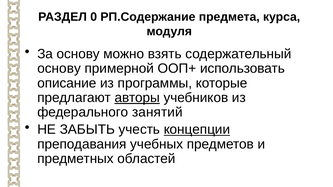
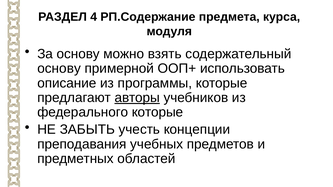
0: 0 -> 4
федерального занятий: занятий -> которые
концепции underline: present -> none
